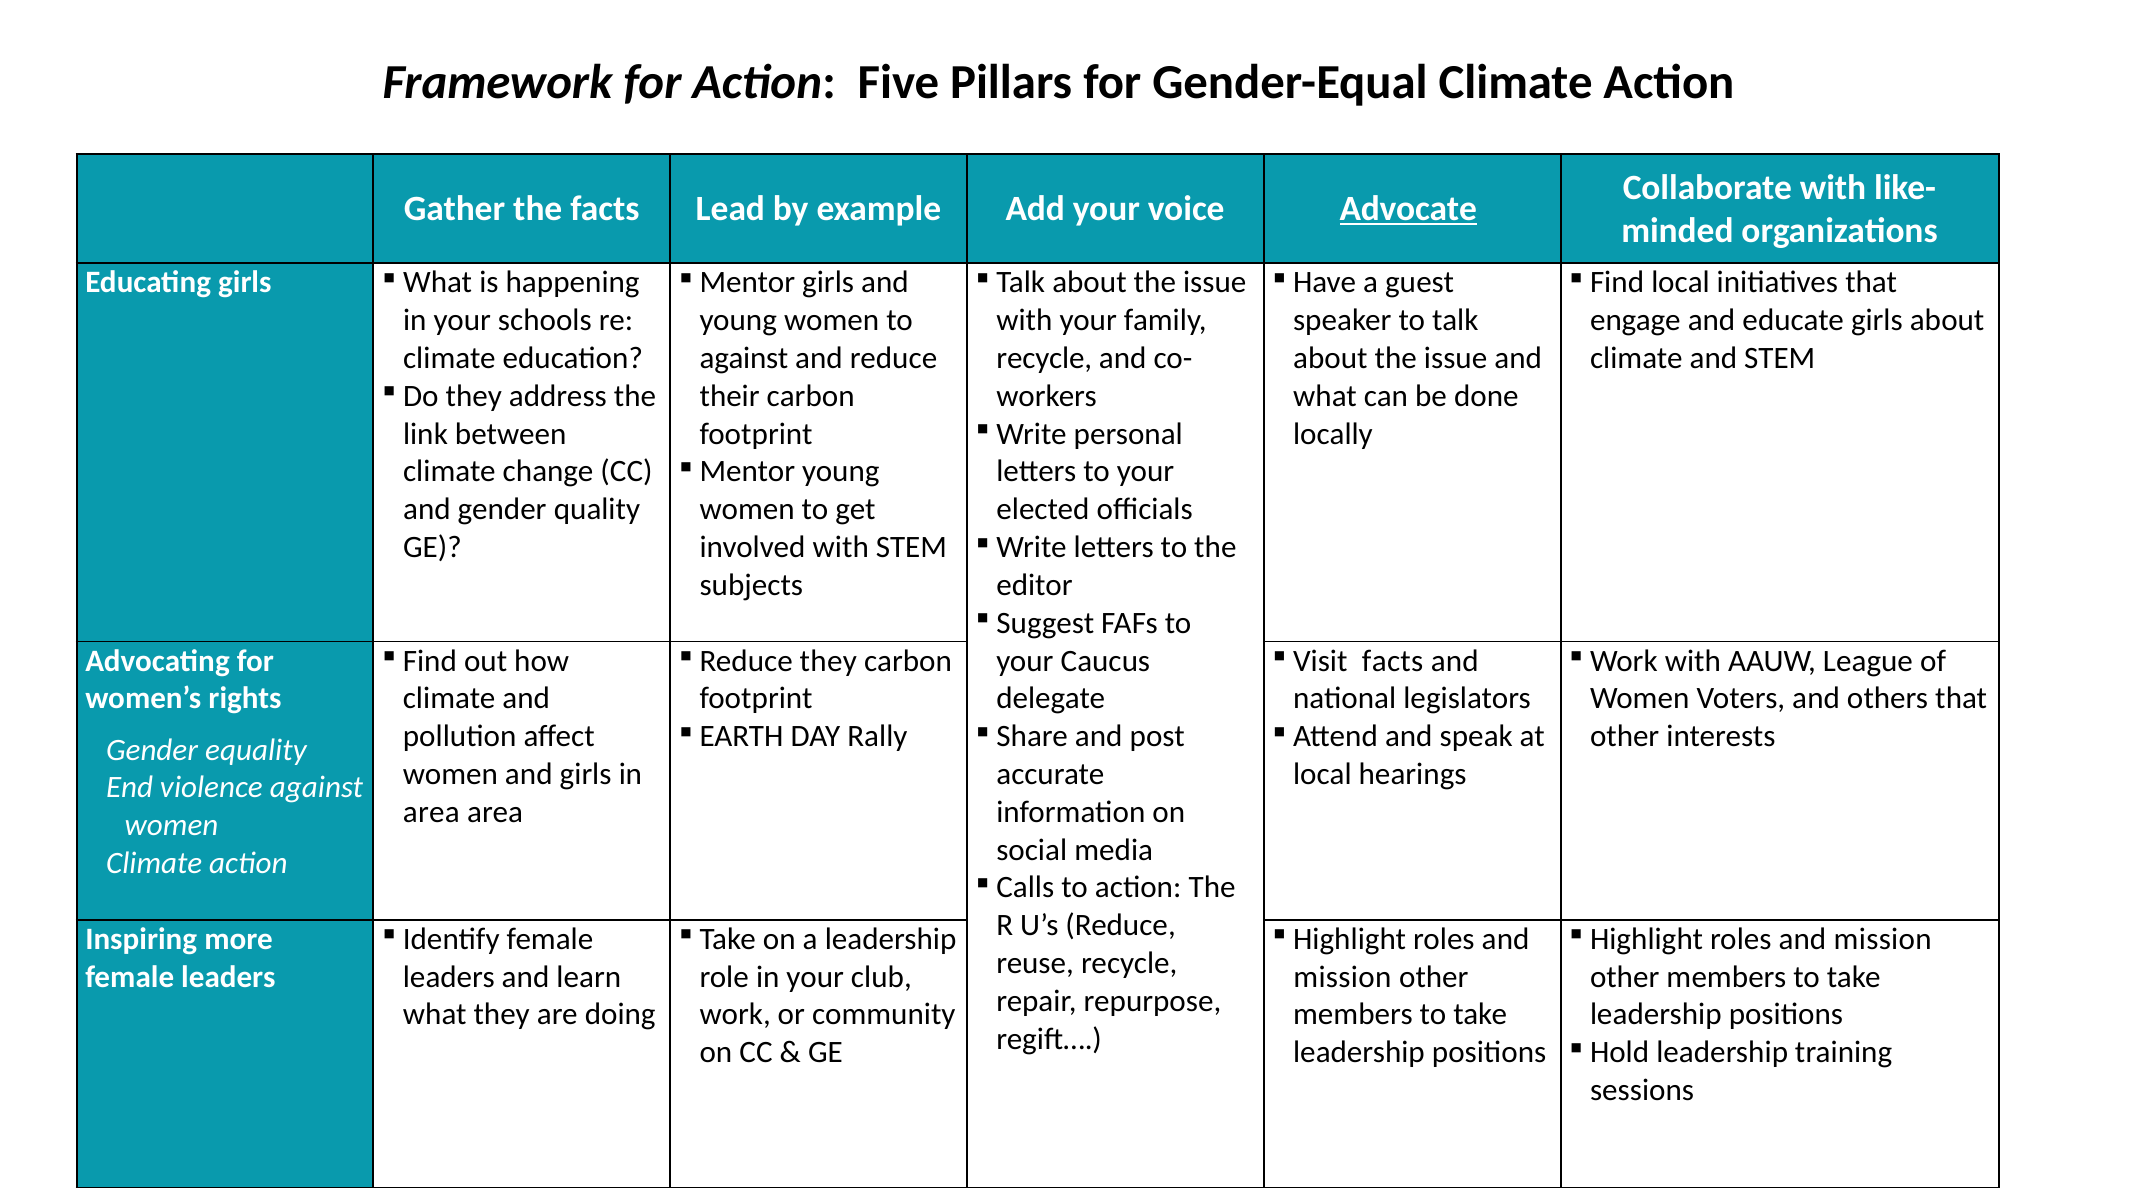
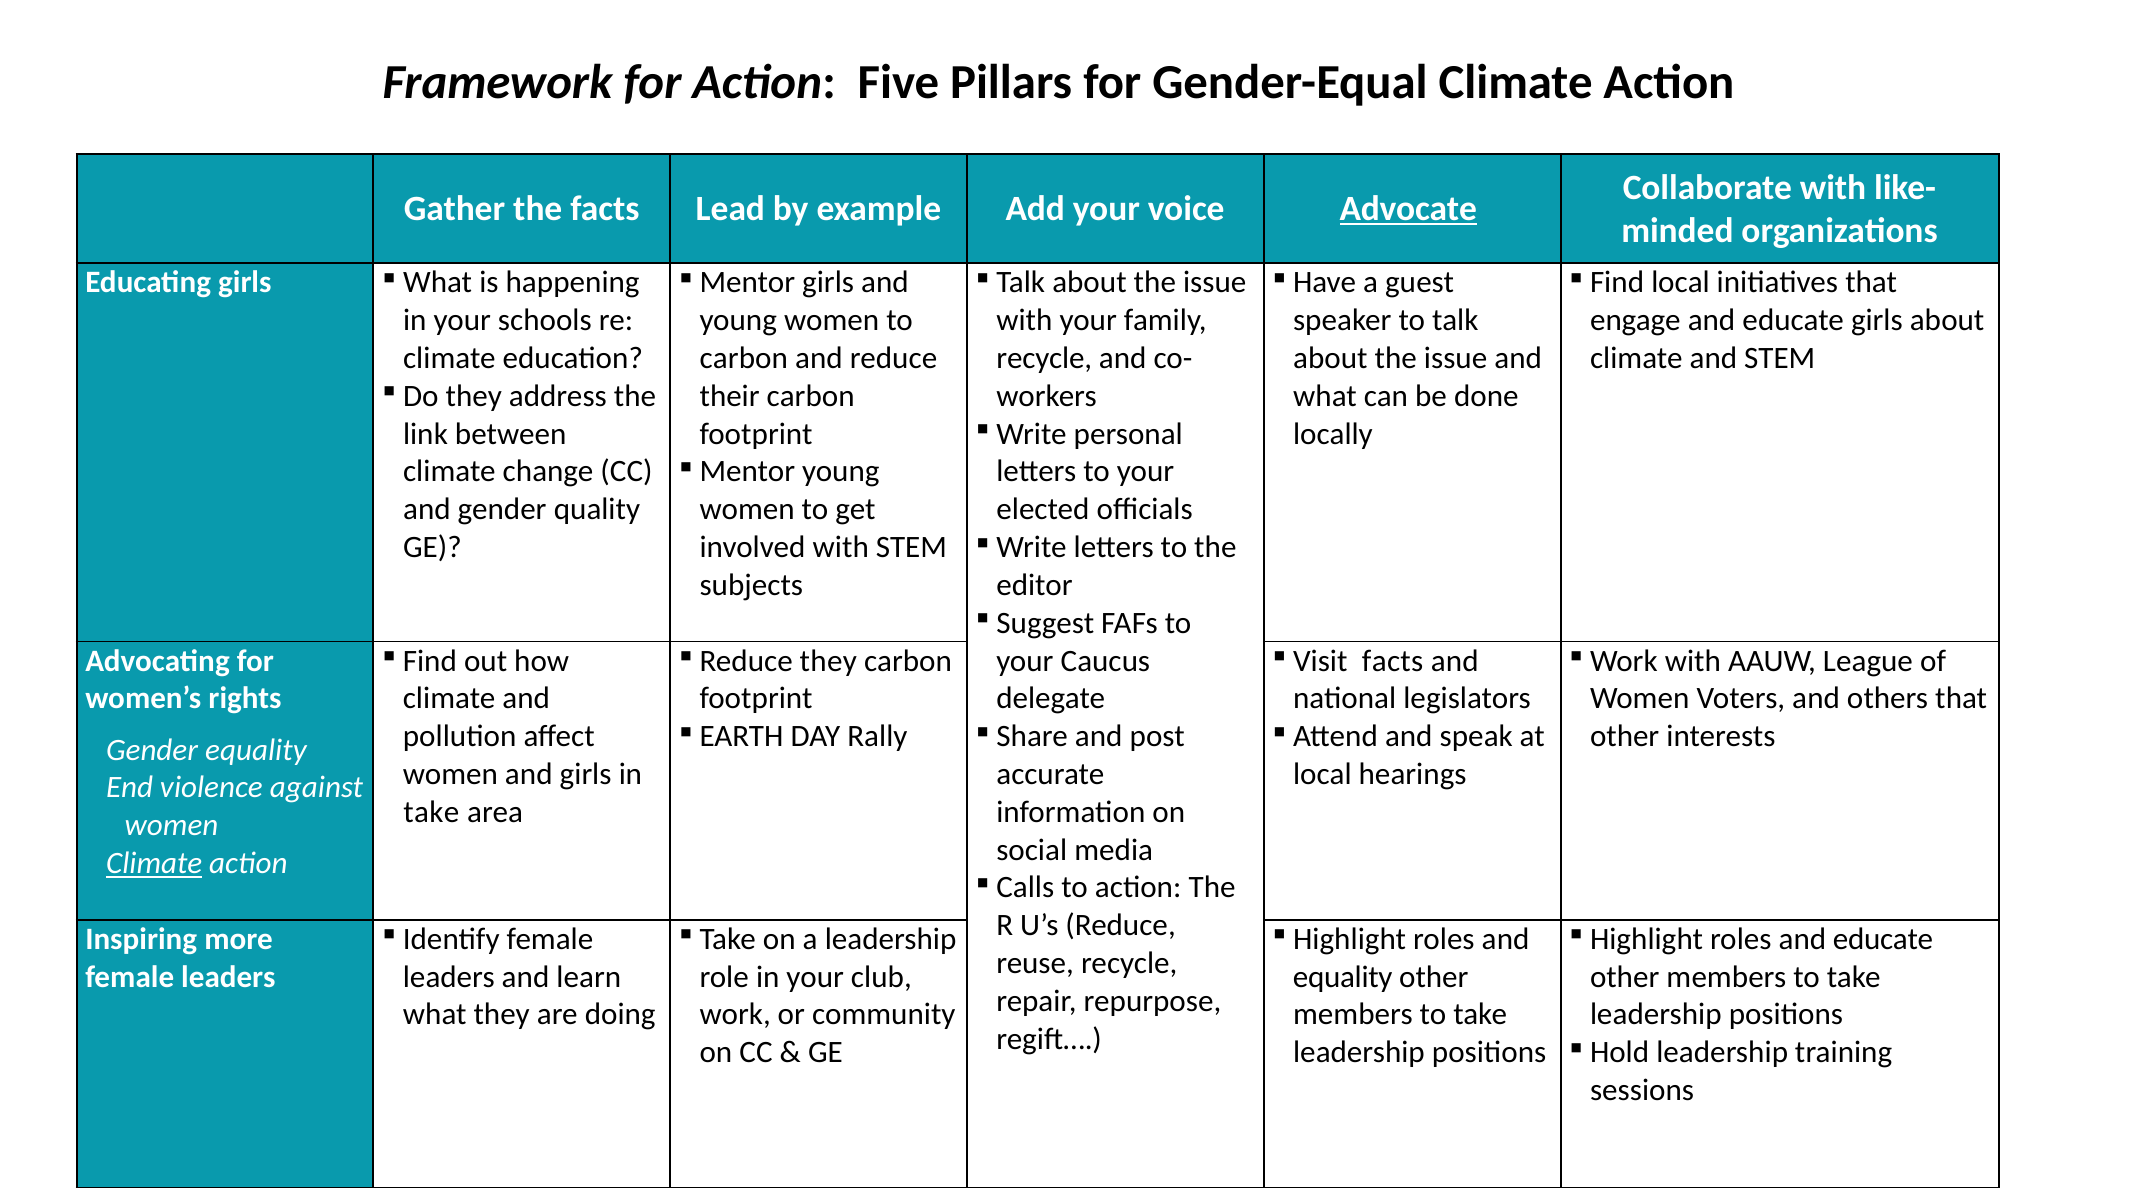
against at (744, 358): against -> carbon
area at (431, 812): area -> take
Climate at (154, 863) underline: none -> present
mission at (1883, 939): mission -> educate
mission at (1342, 977): mission -> equality
